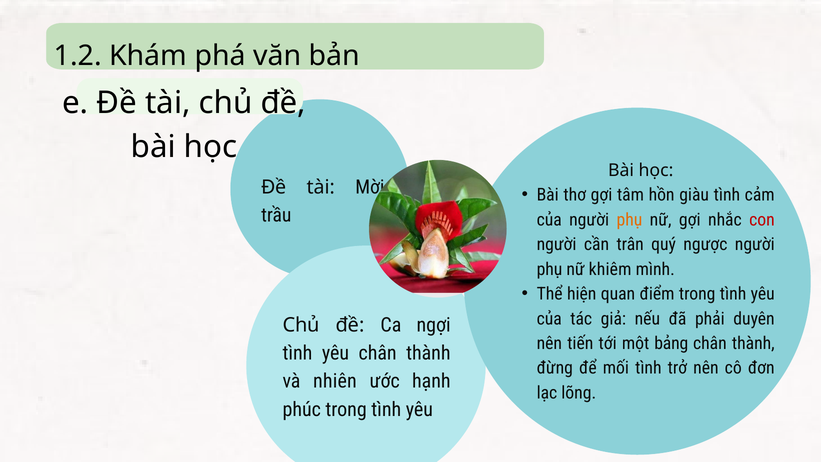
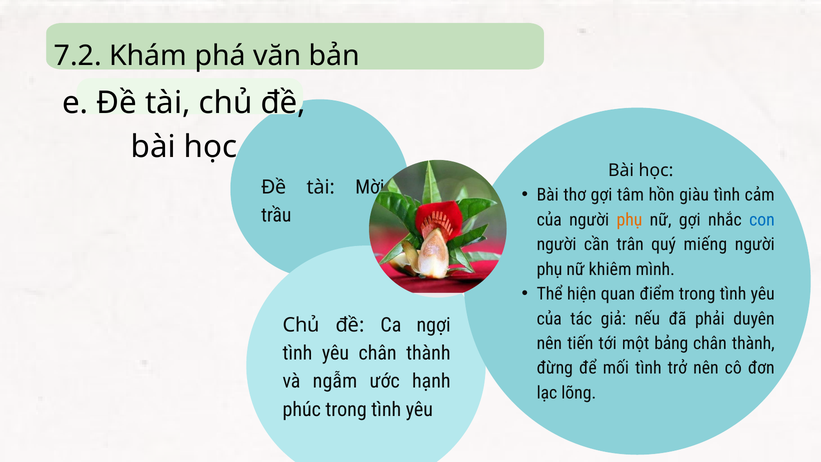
1.2: 1.2 -> 7.2
con colour: red -> blue
ngược: ngược -> miếng
nhiên: nhiên -> ngẫm
